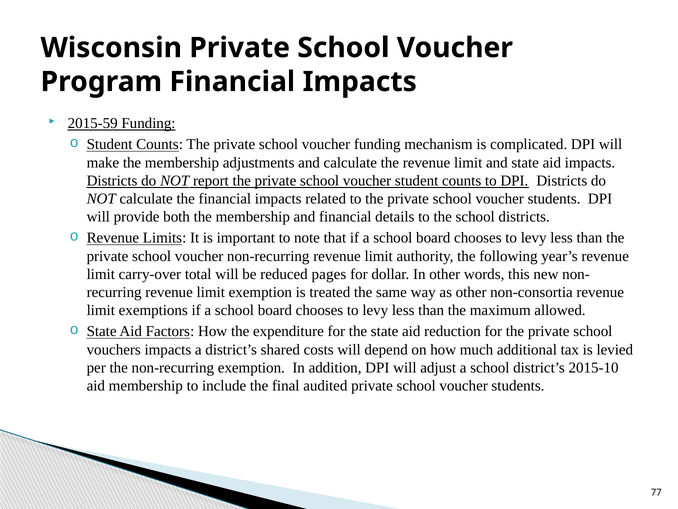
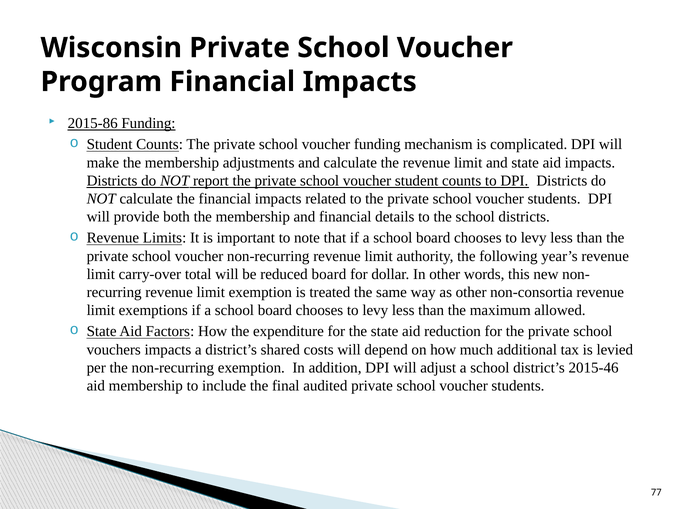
2015-59: 2015-59 -> 2015-86
reduced pages: pages -> board
2015-10: 2015-10 -> 2015-46
